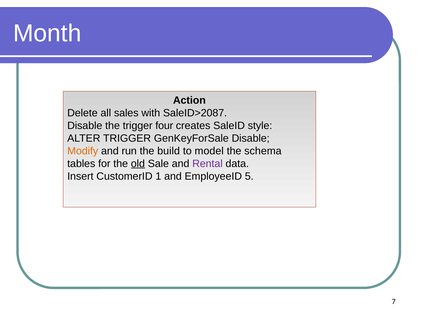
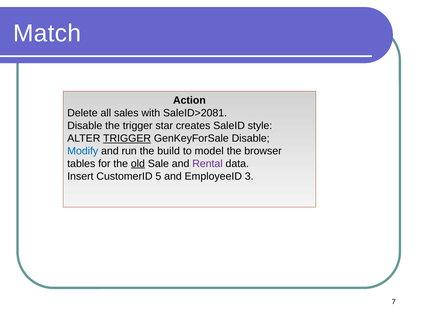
Month: Month -> Match
SaleID>2087: SaleID>2087 -> SaleID>2081
four: four -> star
TRIGGER at (127, 138) underline: none -> present
Modify colour: orange -> blue
schema: schema -> browser
1: 1 -> 5
5: 5 -> 3
